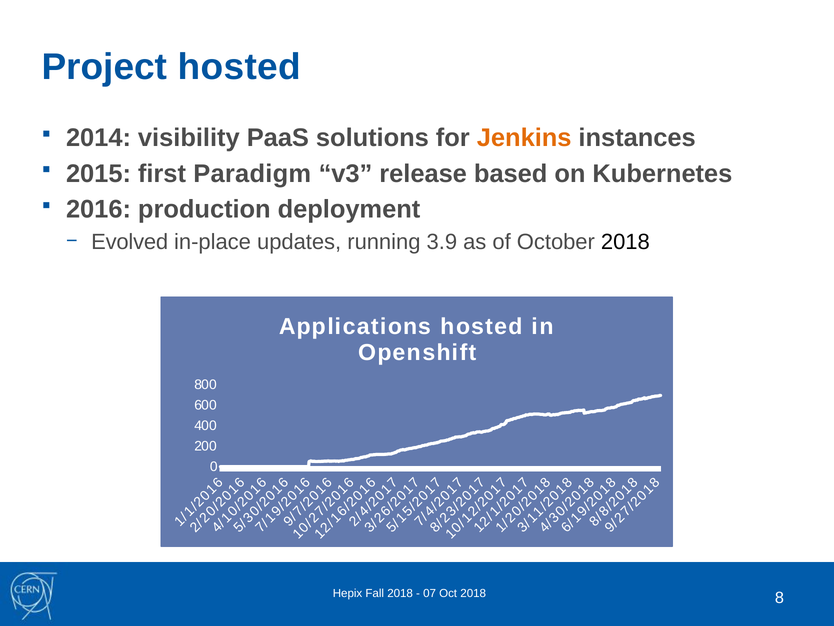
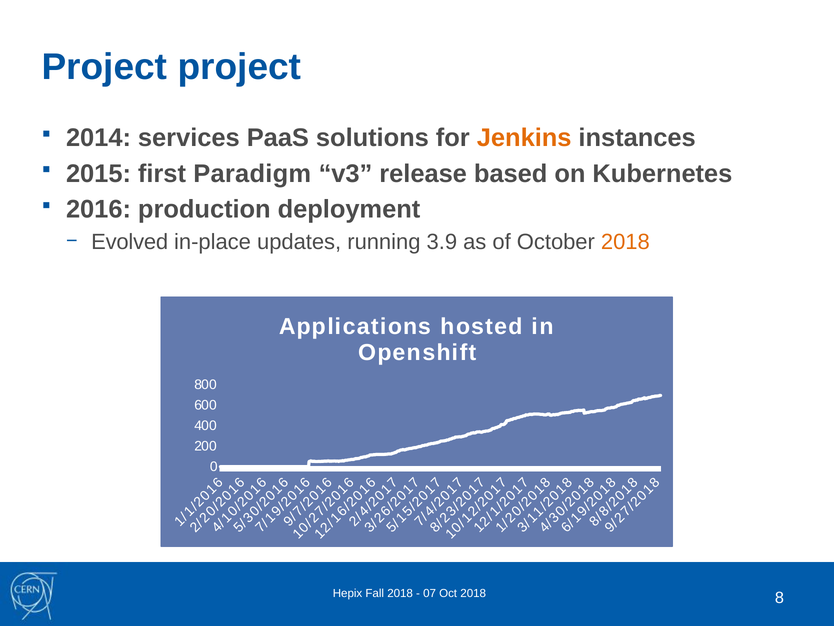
Project hosted: hosted -> project
visibility: visibility -> services
2018 at (625, 242) colour: black -> orange
